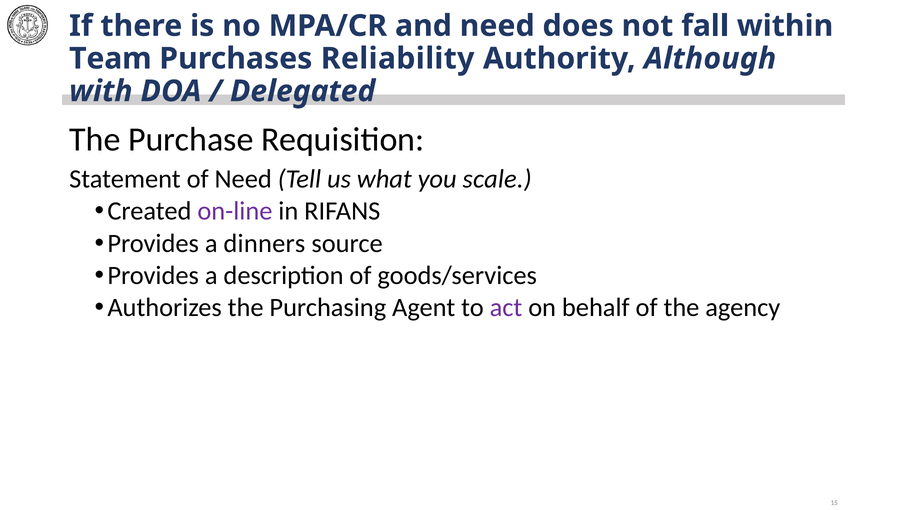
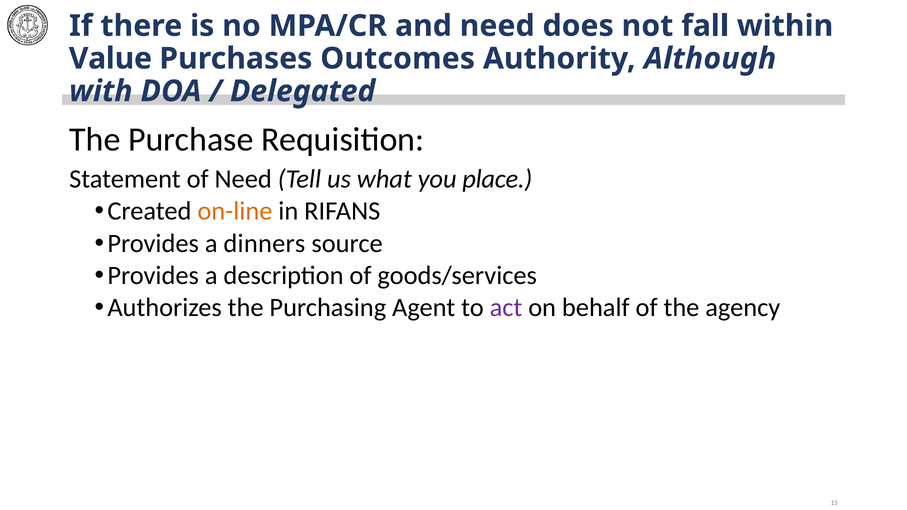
Team: Team -> Value
Reliability: Reliability -> Outcomes
scale: scale -> place
on-line colour: purple -> orange
